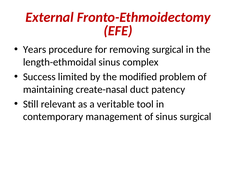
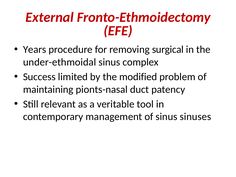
length-ethmoidal: length-ethmoidal -> under-ethmoidal
create-nasal: create-nasal -> pionts-nasal
sinus surgical: surgical -> sinuses
